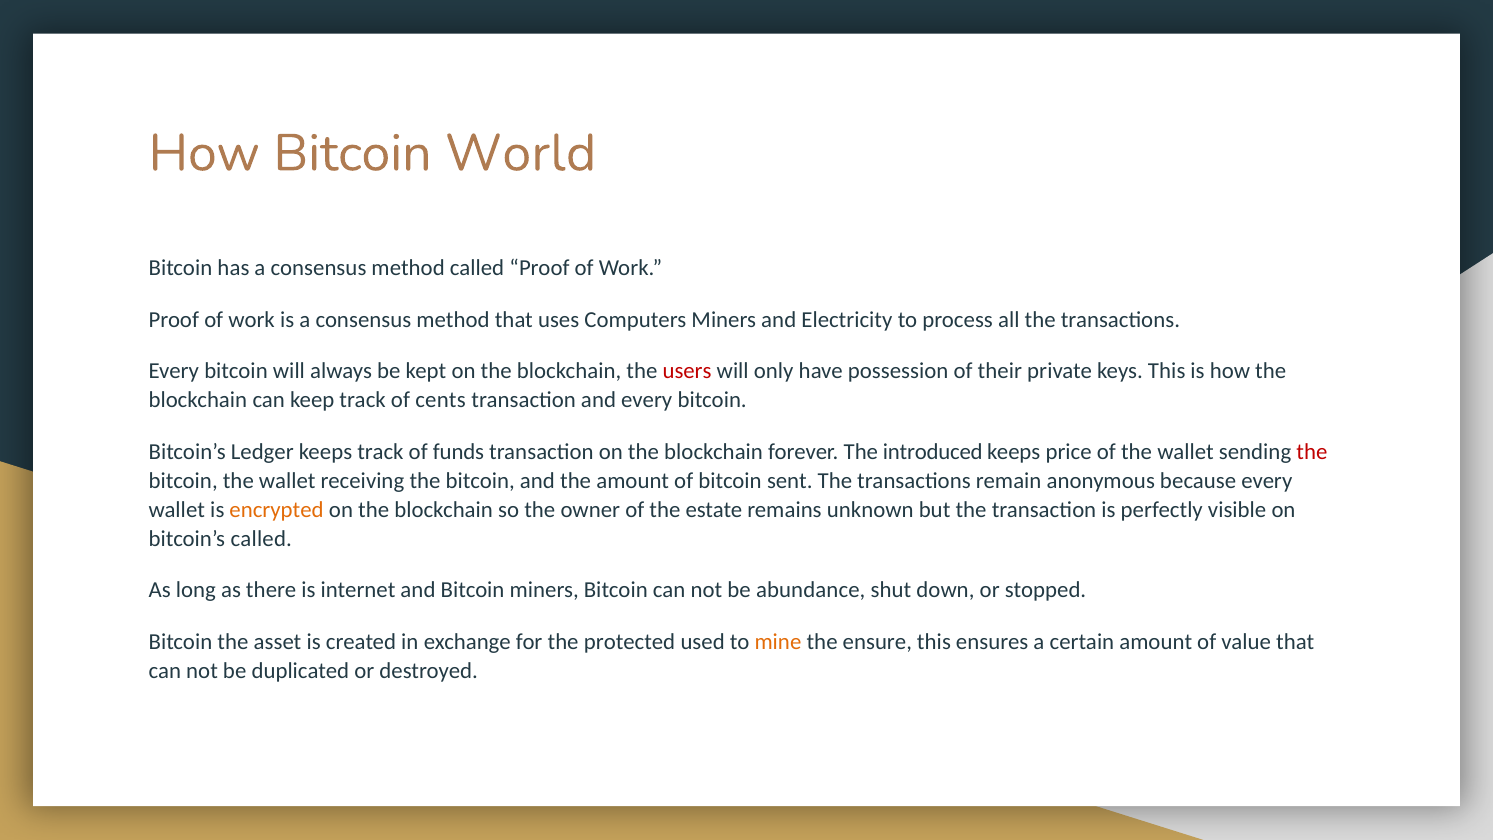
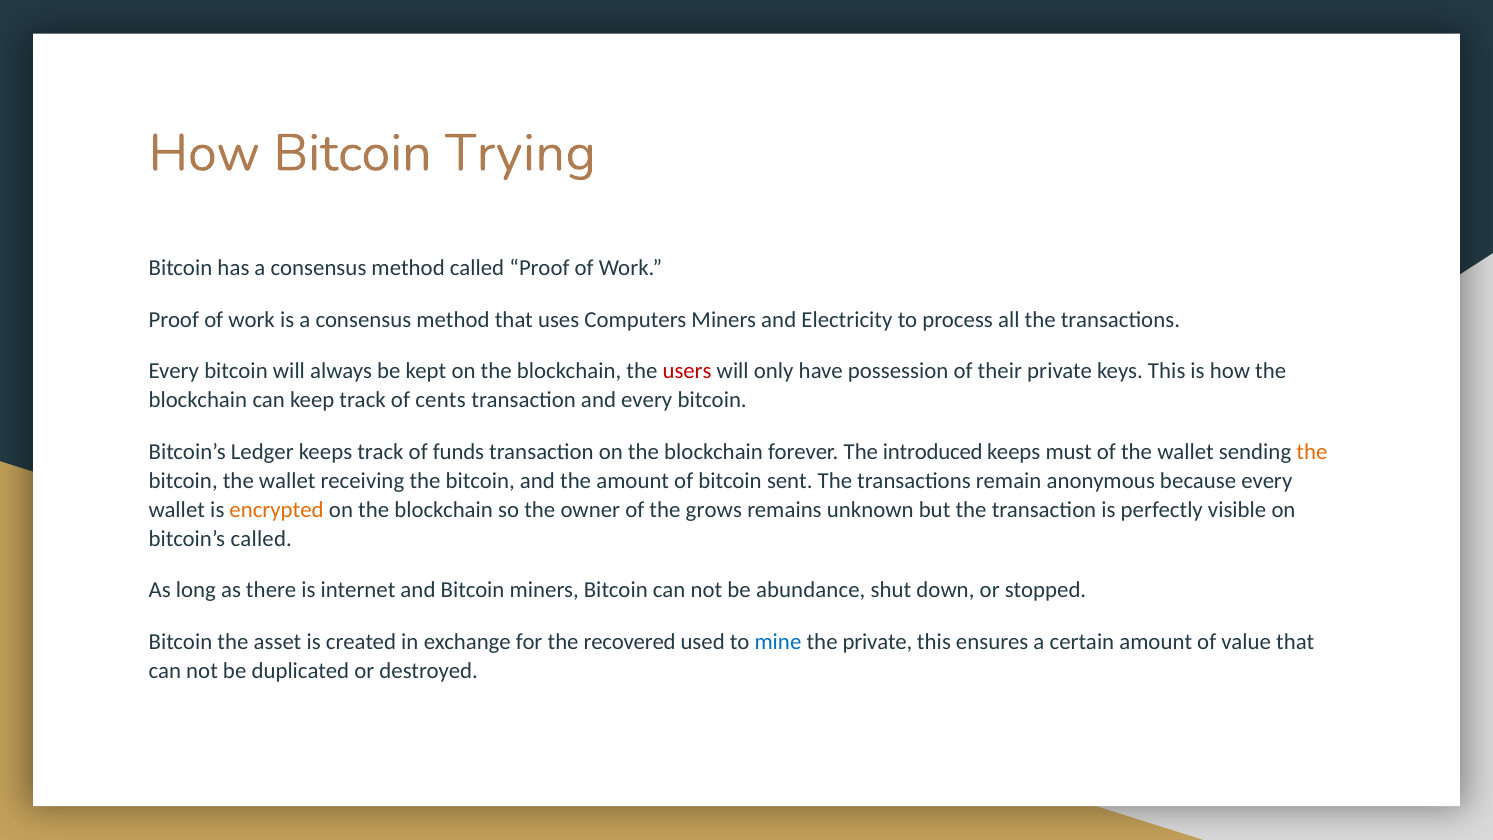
World: World -> Trying
price: price -> must
the at (1312, 452) colour: red -> orange
estate: estate -> grows
protected: protected -> recovered
mine colour: orange -> blue
the ensure: ensure -> private
